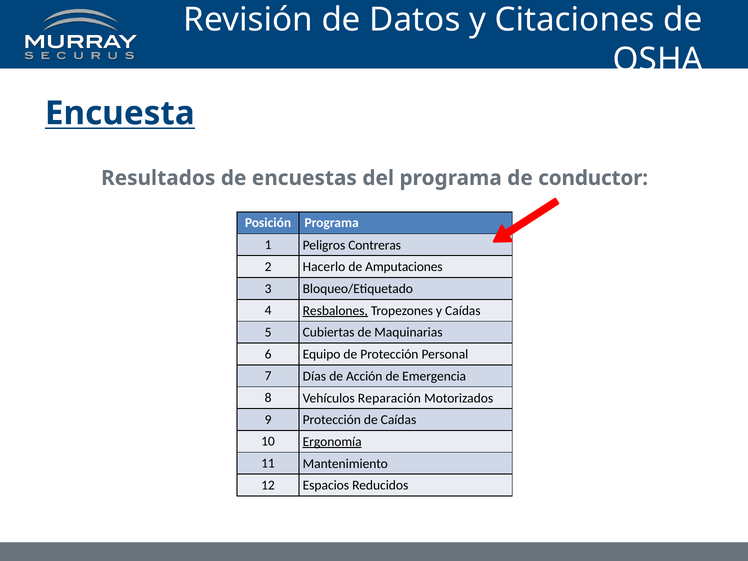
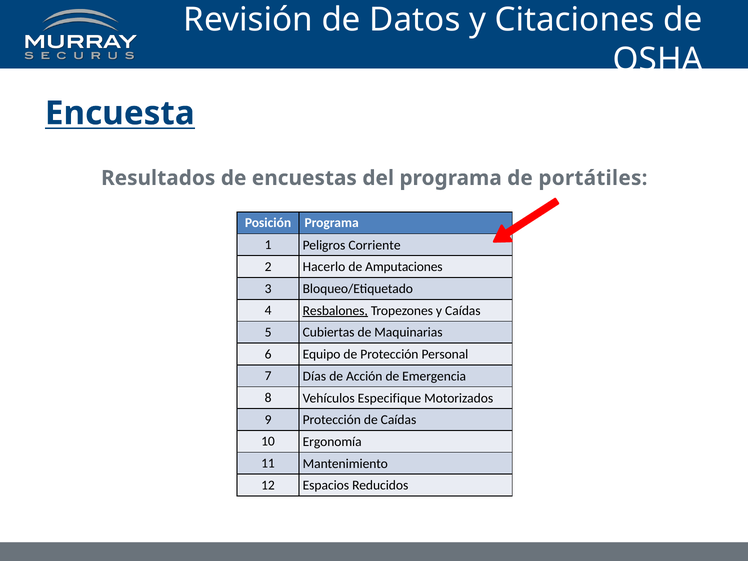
conductor: conductor -> portátiles
Contreras: Contreras -> Corriente
Reparación: Reparación -> Especifique
Ergonomía underline: present -> none
